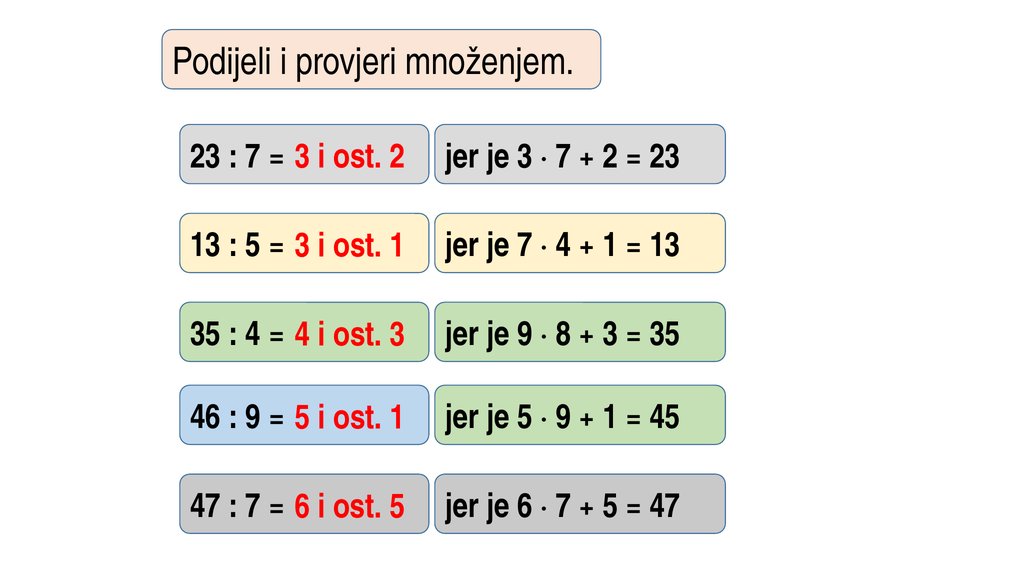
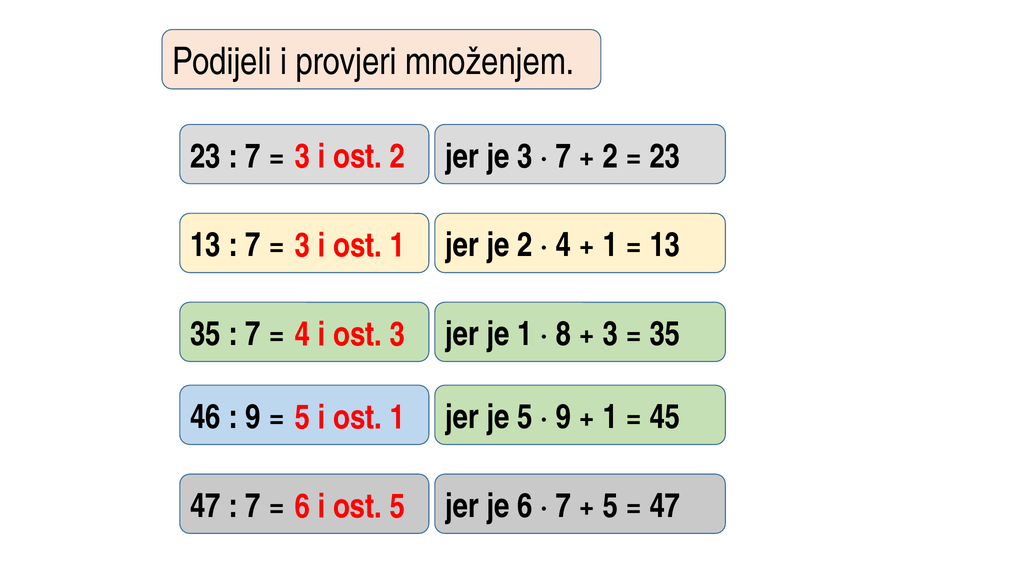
5 at (253, 245): 5 -> 7
je 7: 7 -> 2
4 at (253, 334): 4 -> 7
je 9: 9 -> 1
